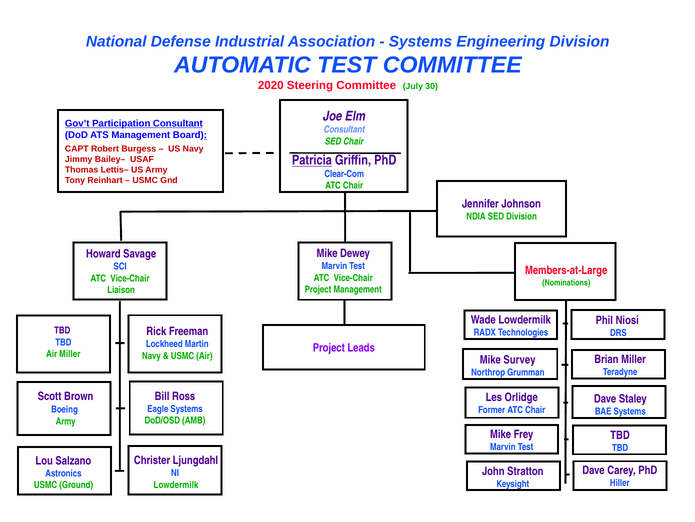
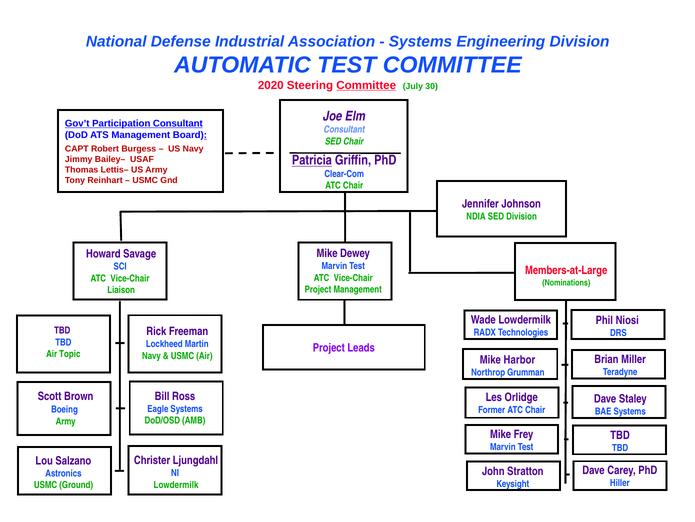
Committee at (366, 85) underline: none -> present
Air Miller: Miller -> Topic
Survey: Survey -> Harbor
